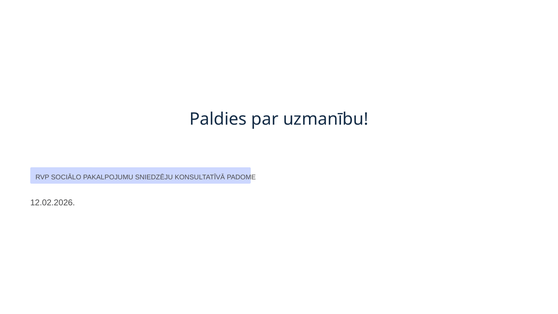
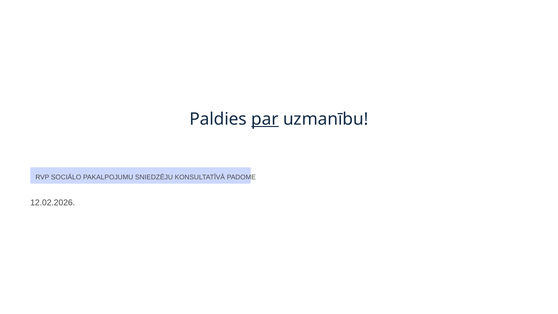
par underline: none -> present
